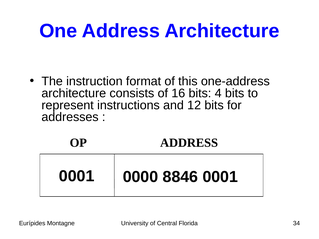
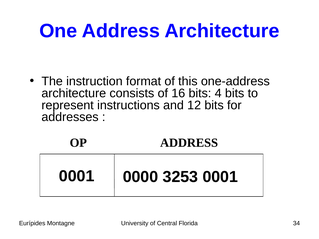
8846: 8846 -> 3253
